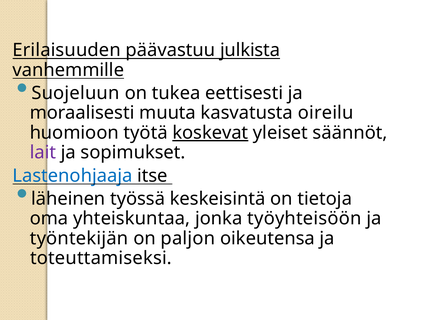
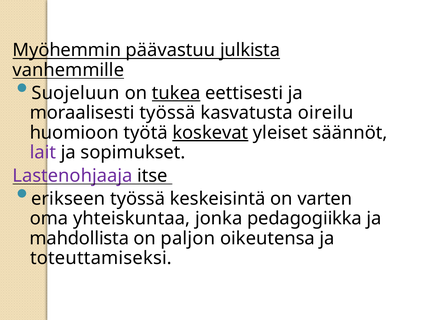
Erilaisuuden: Erilaisuuden -> Myöhemmin
tukea underline: none -> present
moraalisesti muuta: muuta -> työssä
Lastenohjaaja colour: blue -> purple
läheinen: läheinen -> erikseen
tietoja: tietoja -> varten
työyhteisöön: työyhteisöön -> pedagogiikka
työntekijän: työntekijän -> mahdollista
